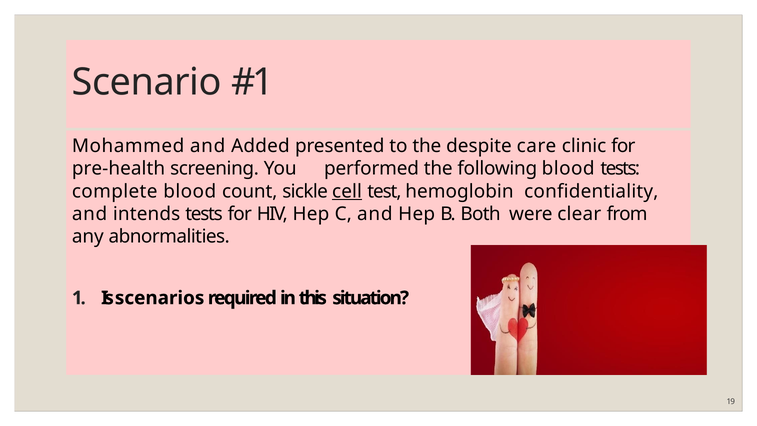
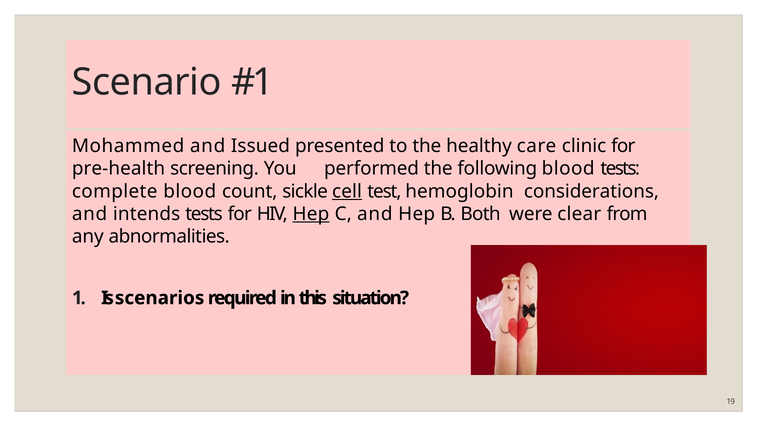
Added: Added -> Issued
despite: despite -> healthy
confidentiality: confidentiality -> considerations
Hep at (311, 214) underline: none -> present
